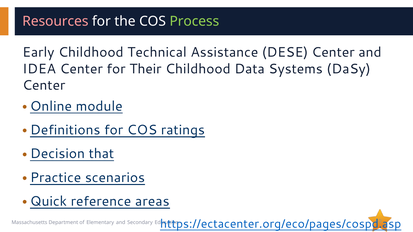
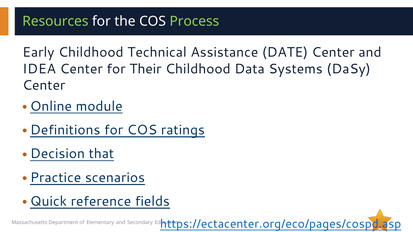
Resources colour: pink -> light green
DESE: DESE -> DATE
areas: areas -> fields
